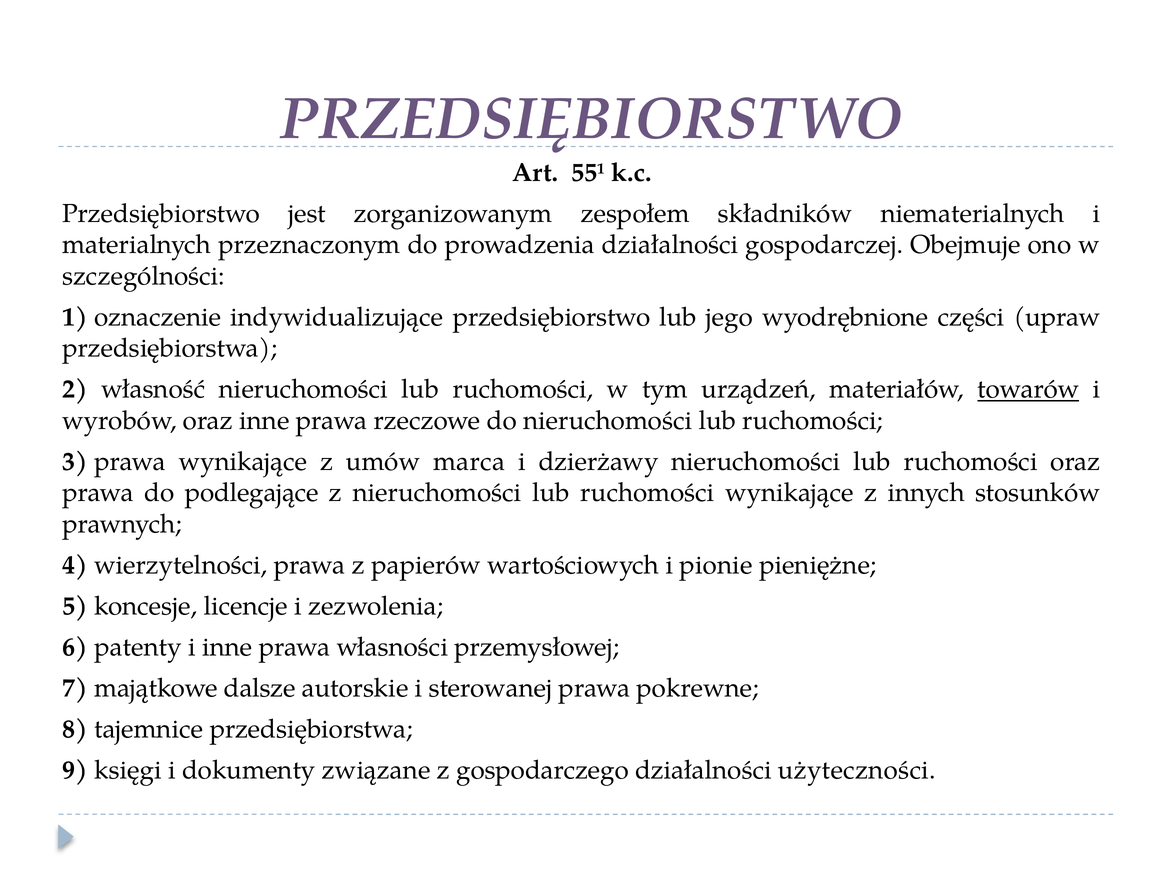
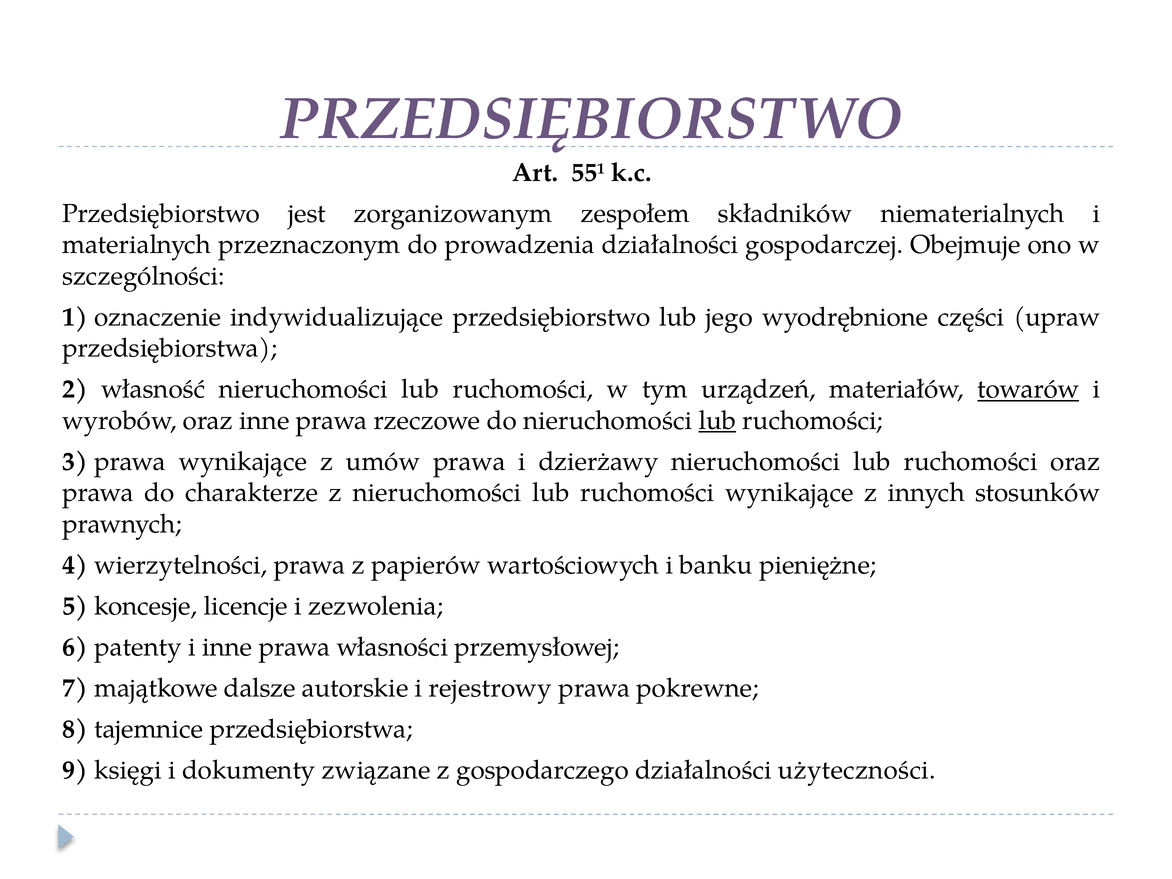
lub at (717, 421) underline: none -> present
umów marca: marca -> prawa
podlegające: podlegające -> charakterze
pionie: pionie -> banku
sterowanej: sterowanej -> rejestrowy
